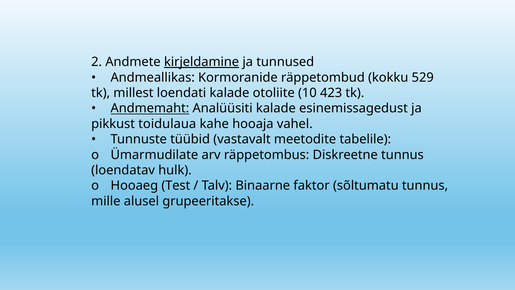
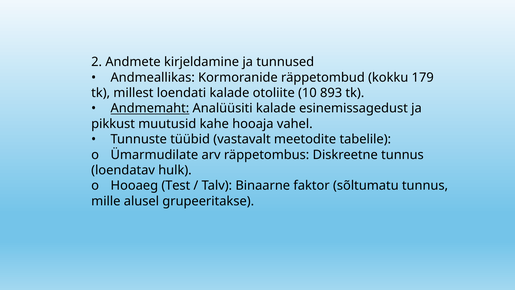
kirjeldamine underline: present -> none
529: 529 -> 179
423: 423 -> 893
toidulaua: toidulaua -> muutusid
